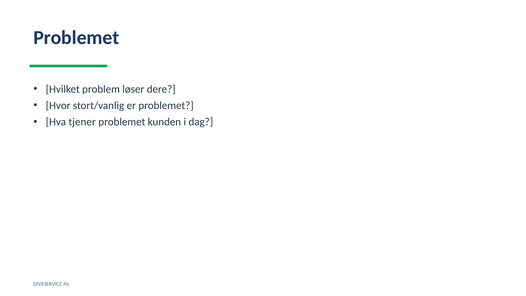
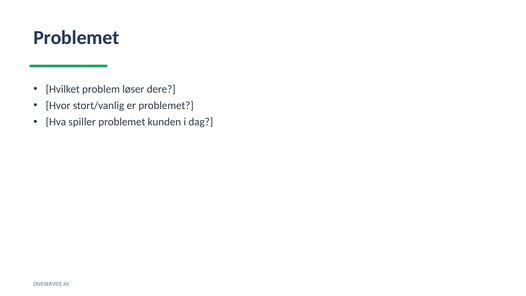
tjener: tjener -> spiller
